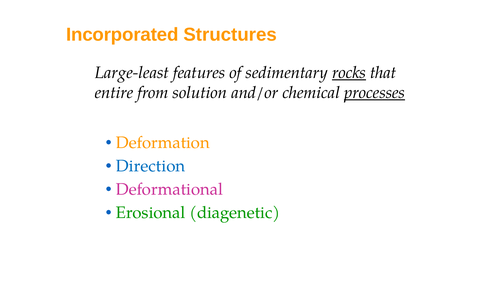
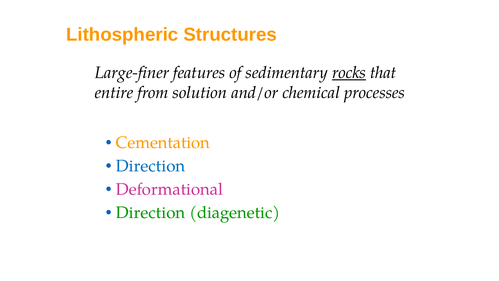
Incorporated: Incorporated -> Lithospheric
Large-least: Large-least -> Large-finer
processes underline: present -> none
Deformation: Deformation -> Cementation
Erosional at (151, 212): Erosional -> Direction
